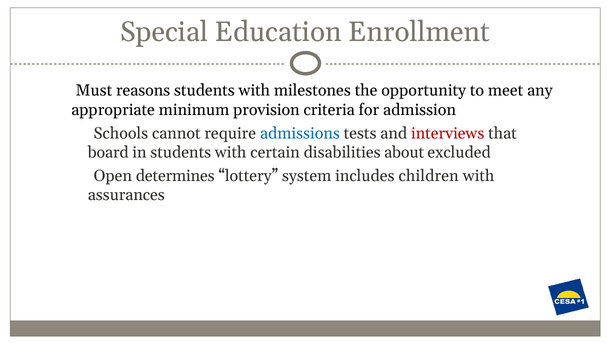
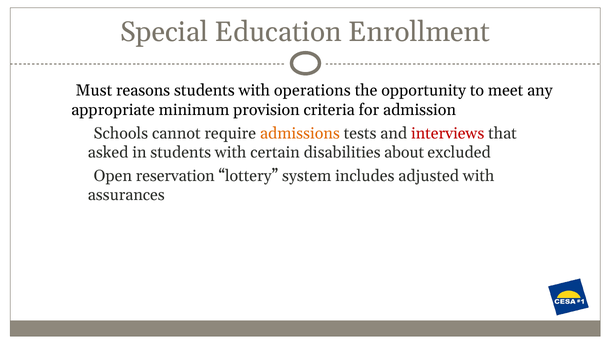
milestones: milestones -> operations
admissions colour: blue -> orange
board: board -> asked
determines: determines -> reservation
children: children -> adjusted
